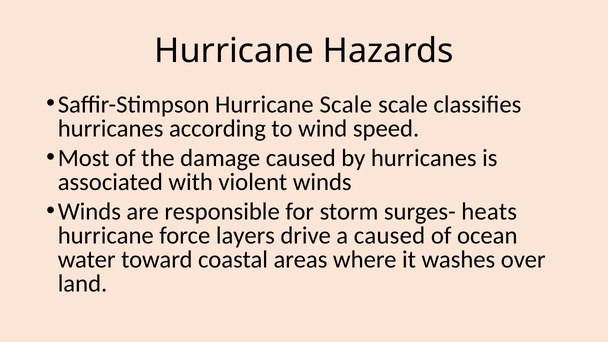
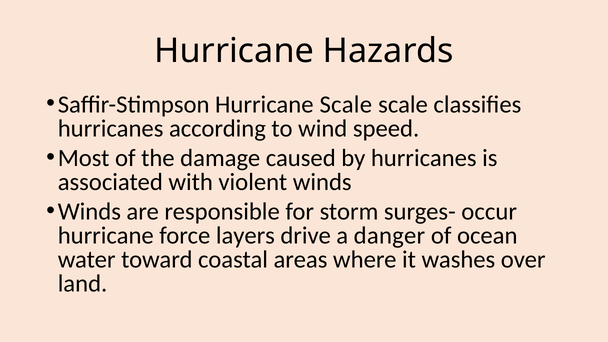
heats: heats -> occur
a caused: caused -> danger
